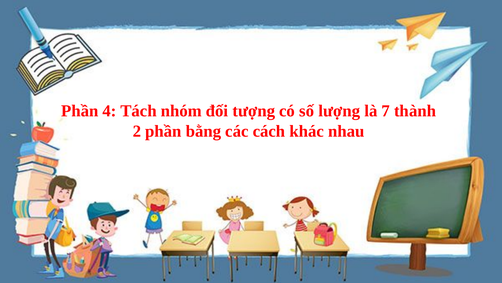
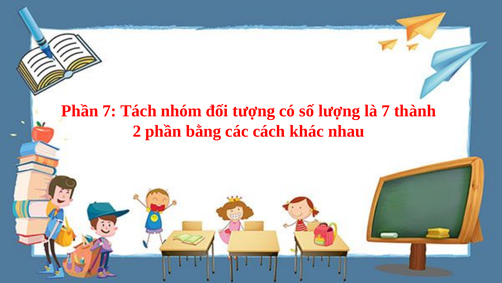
Phần 4: 4 -> 7
